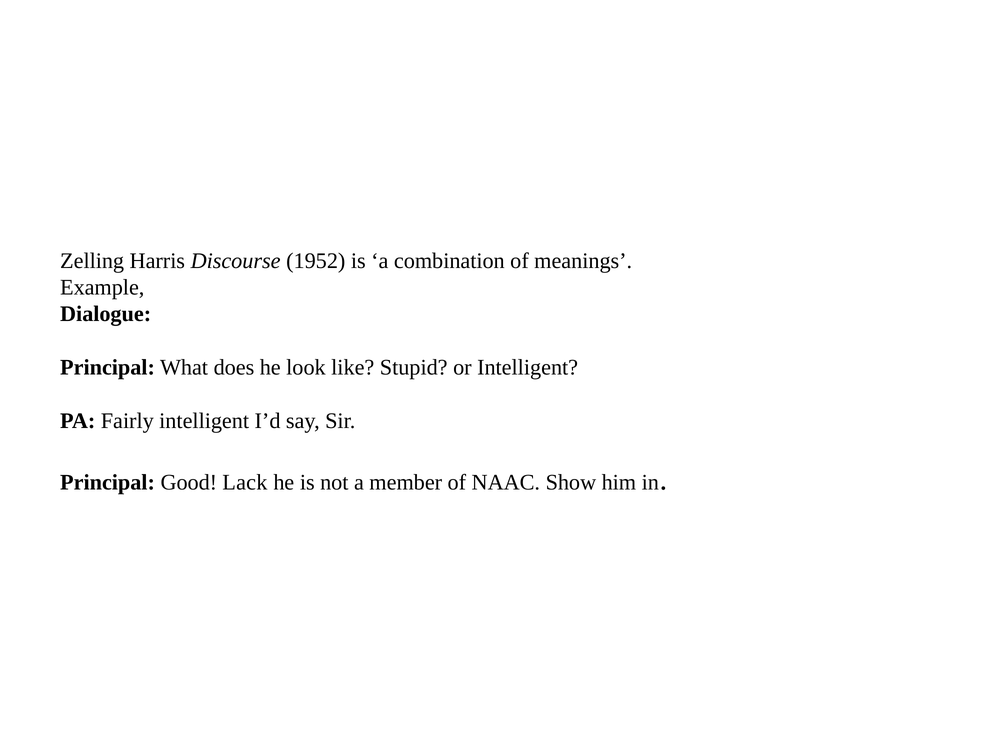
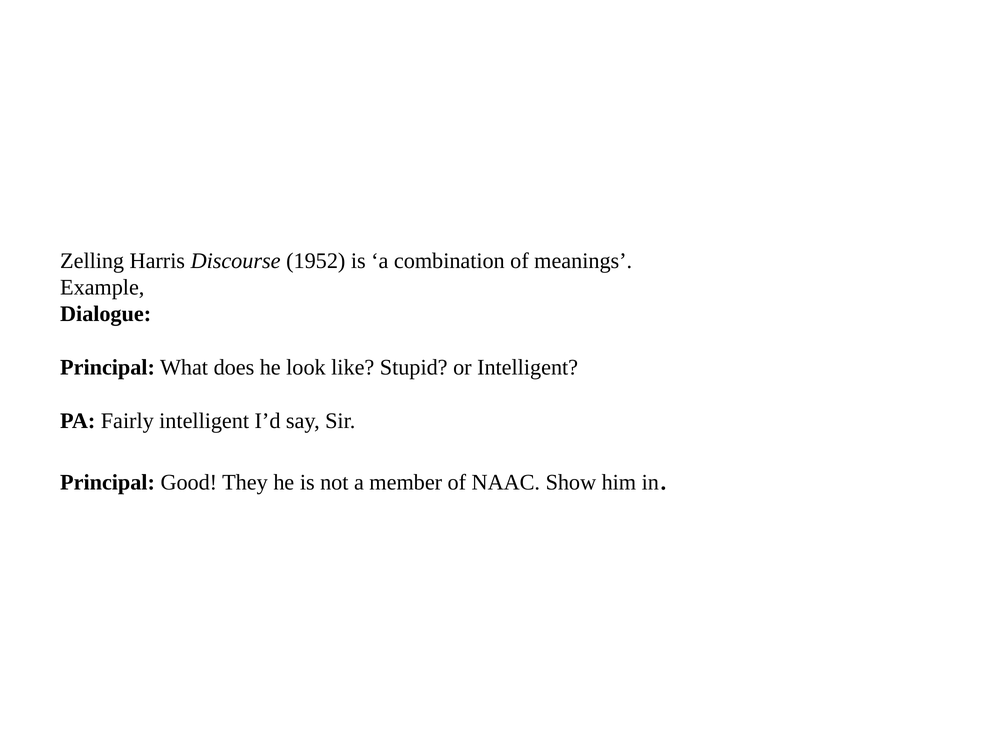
Lack: Lack -> They
